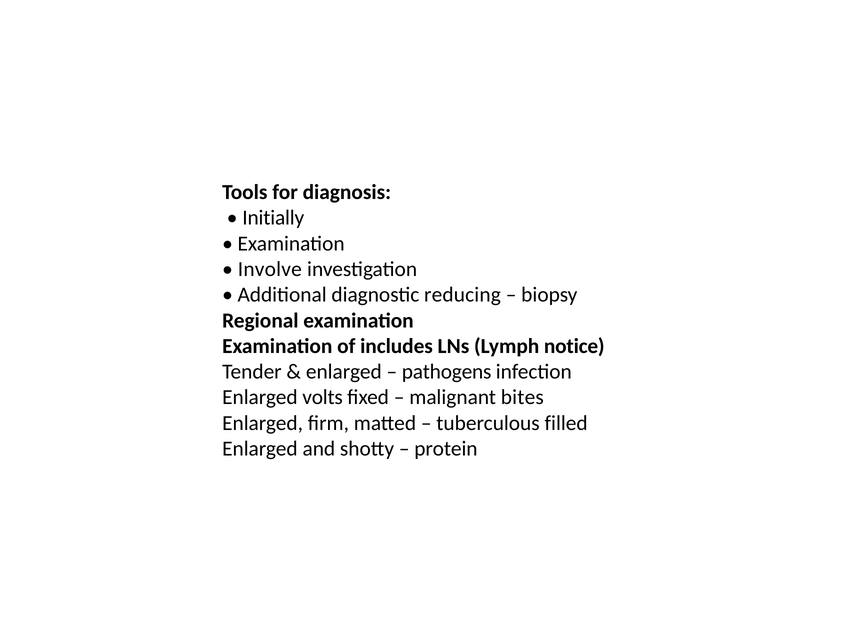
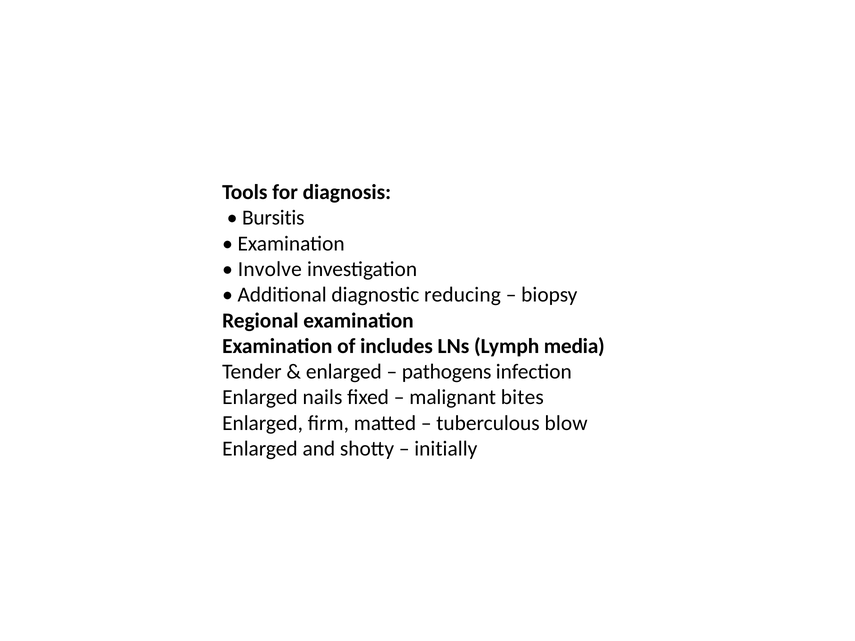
Initially: Initially -> Bursitis
notice: notice -> media
volts: volts -> nails
filled: filled -> blow
protein: protein -> initially
